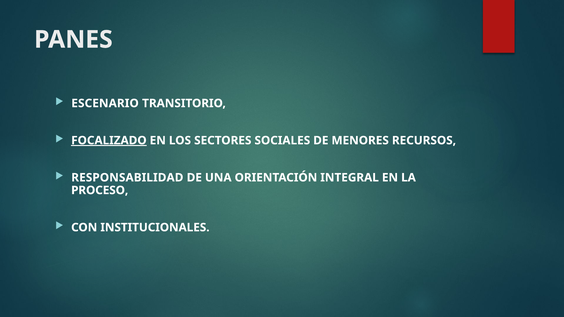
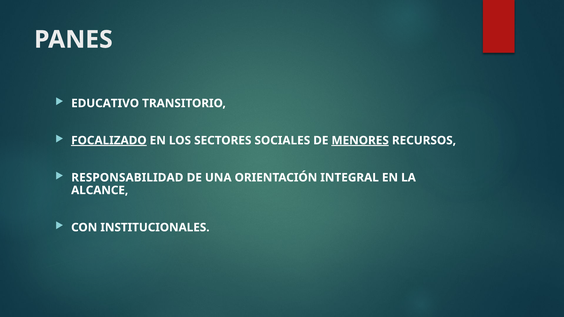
ESCENARIO: ESCENARIO -> EDUCATIVO
MENORES underline: none -> present
PROCESO: PROCESO -> ALCANCE
